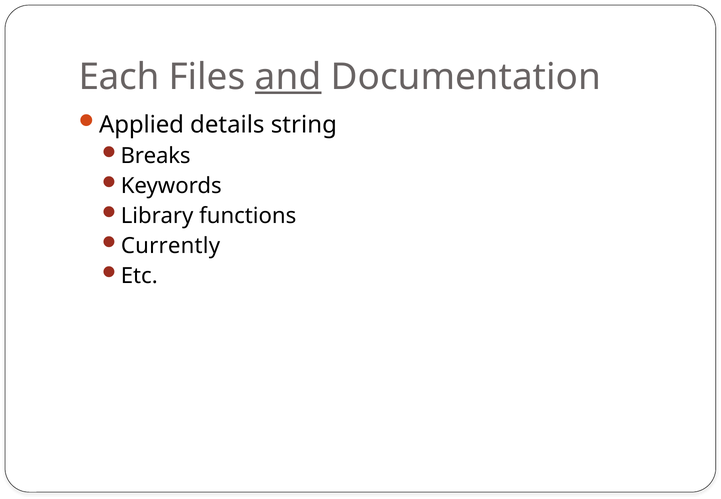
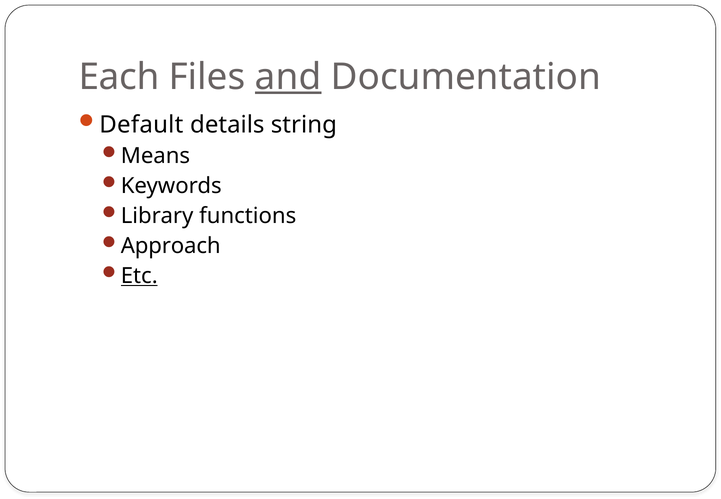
Applied: Applied -> Default
Breaks: Breaks -> Means
Currently: Currently -> Approach
Etc underline: none -> present
